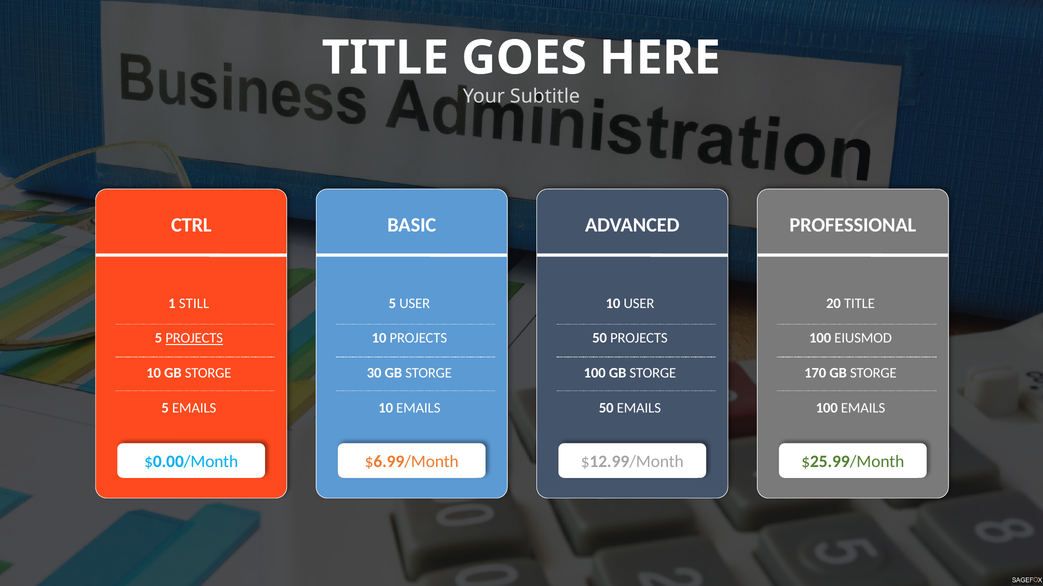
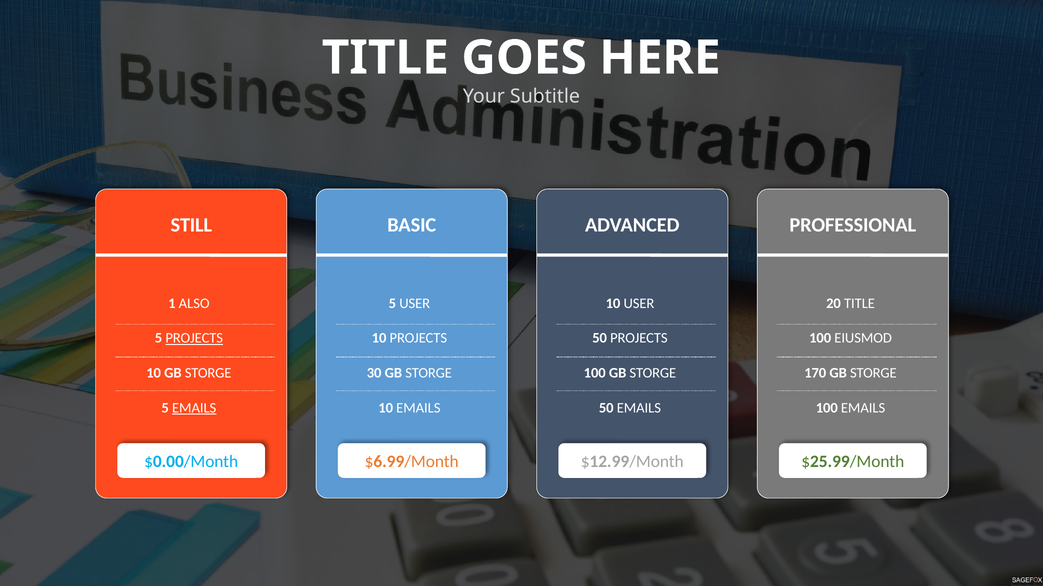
CTRL: CTRL -> STILL
STILL: STILL -> ALSO
EMAILS at (194, 408) underline: none -> present
